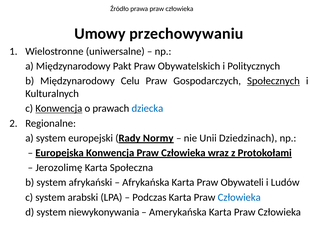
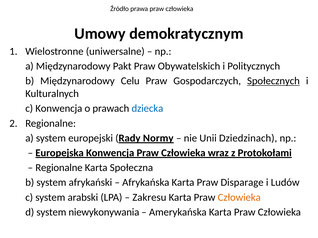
przechowywaniu: przechowywaniu -> demokratycznym
Konwencja at (59, 109) underline: present -> none
Jerozolimę at (59, 168): Jerozolimę -> Regionalne
Obywateli: Obywateli -> Disparage
Podczas: Podczas -> Zakresu
Człowieka at (239, 198) colour: blue -> orange
